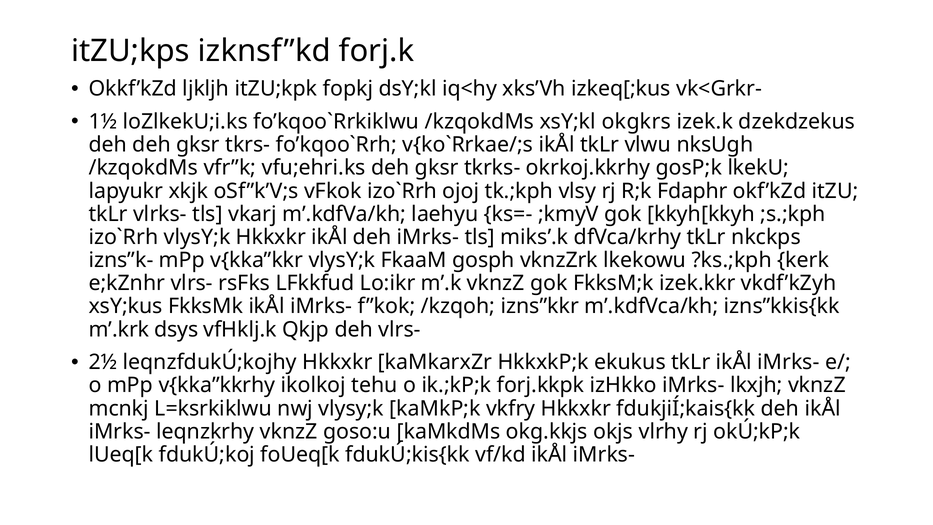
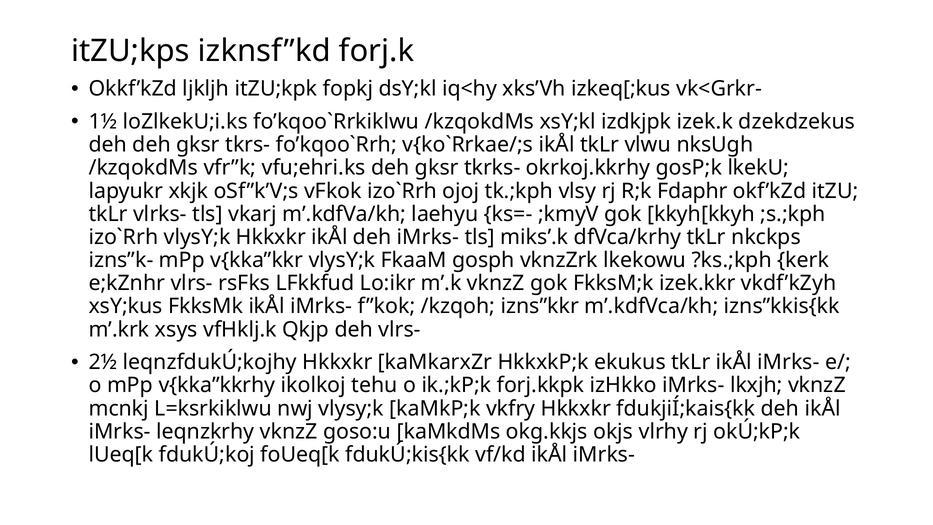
okgkrs: okgkrs -> izdkjpk
dsys: dsys -> xsys
